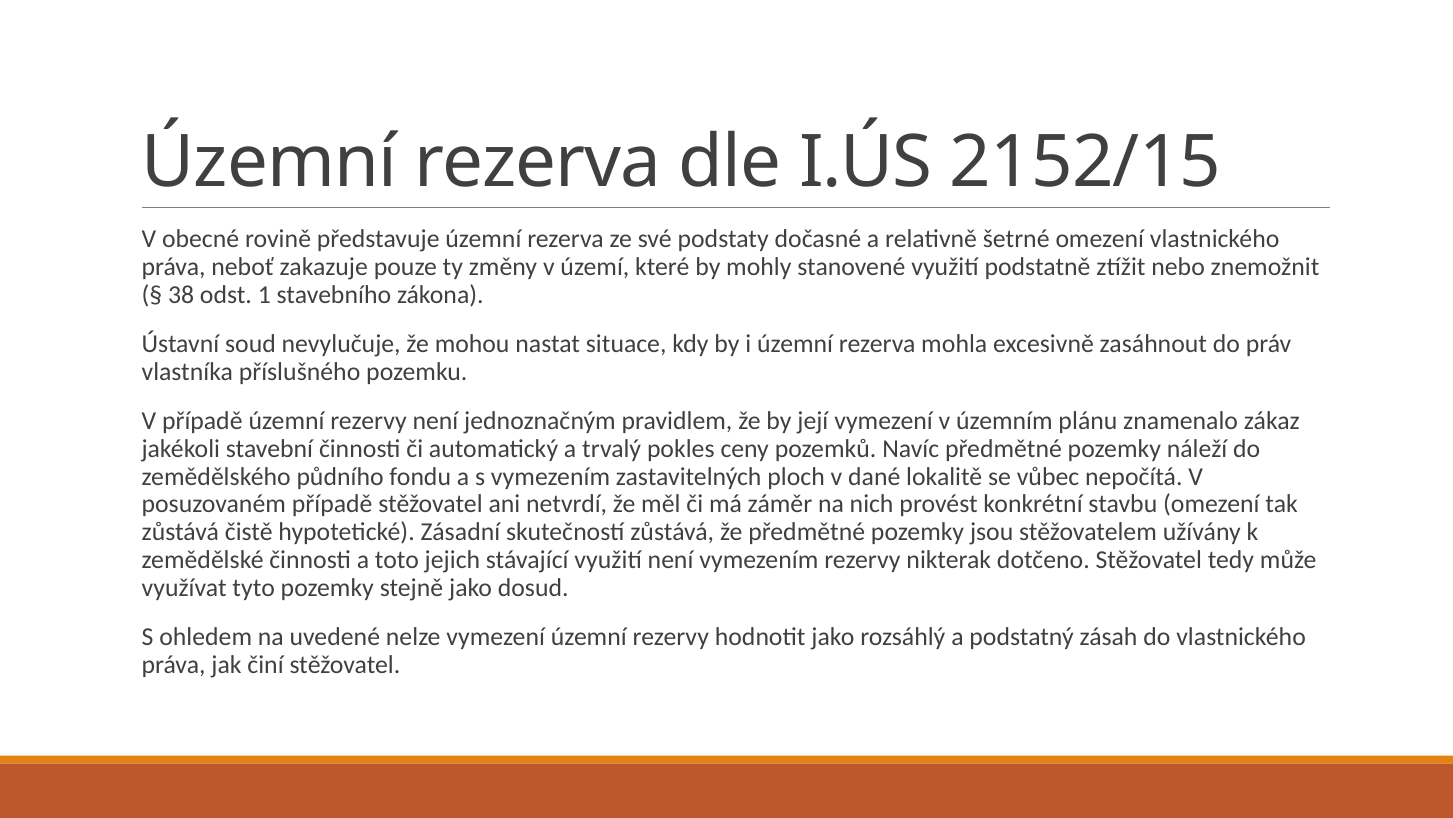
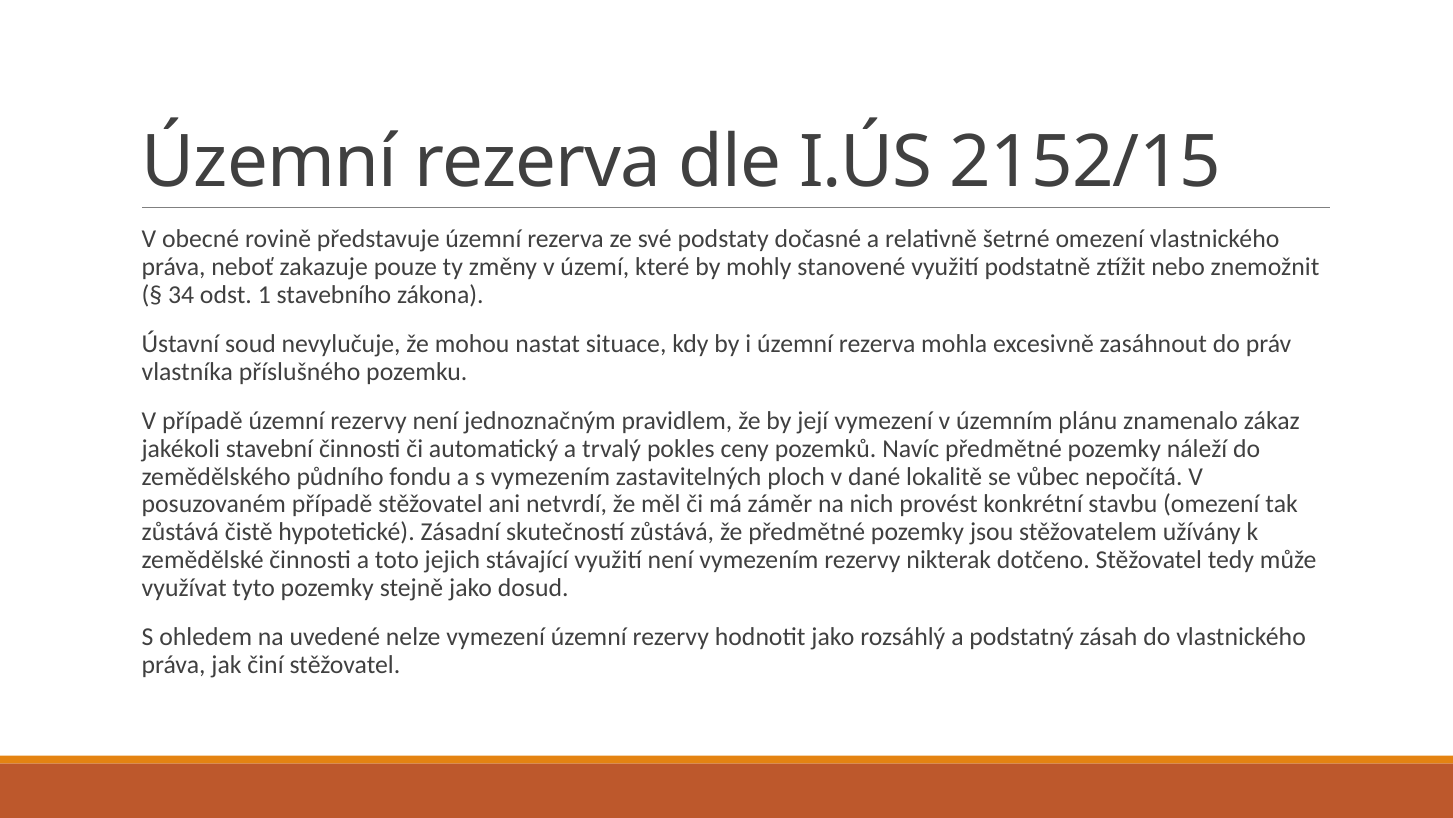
38: 38 -> 34
